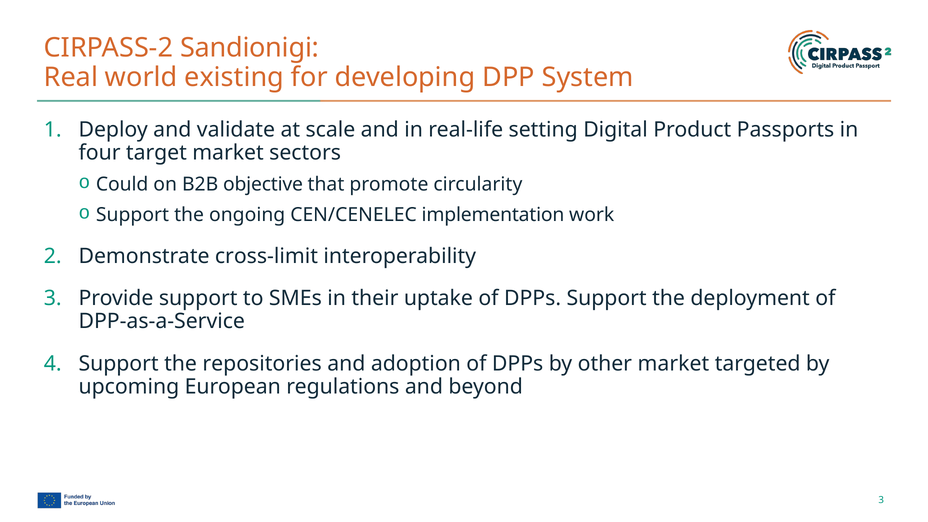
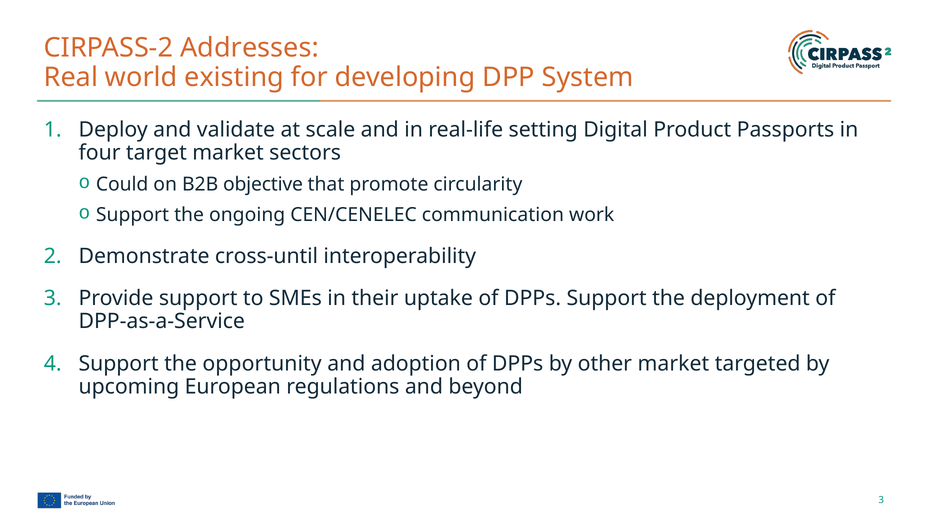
Sandionigi: Sandionigi -> Addresses
implementation: implementation -> communication
cross-limit: cross-limit -> cross-until
repositories: repositories -> opportunity
